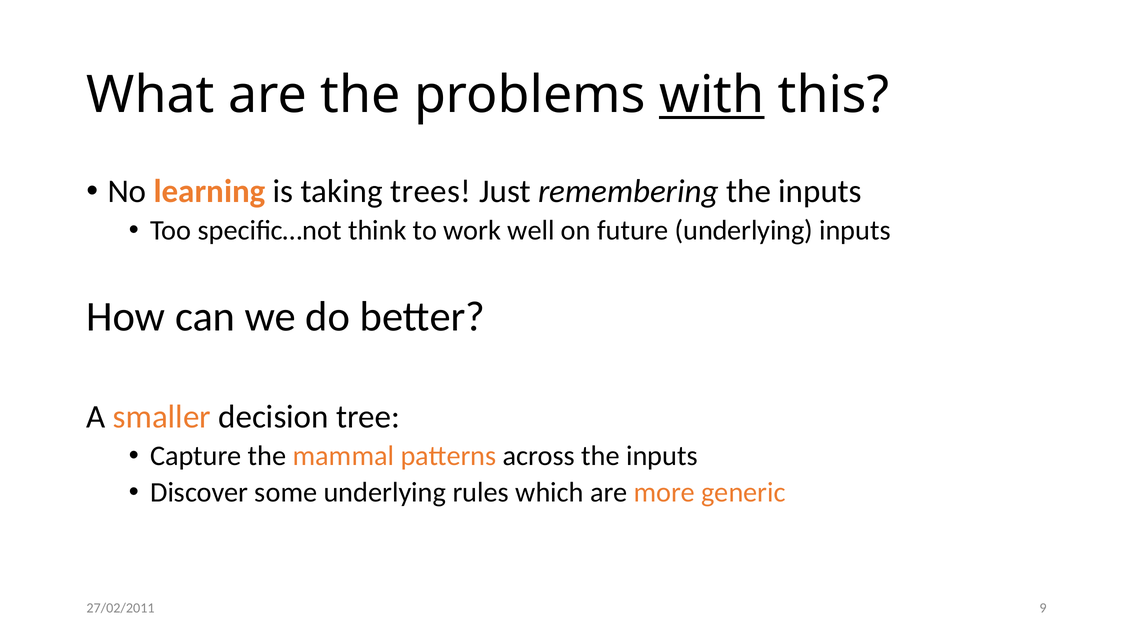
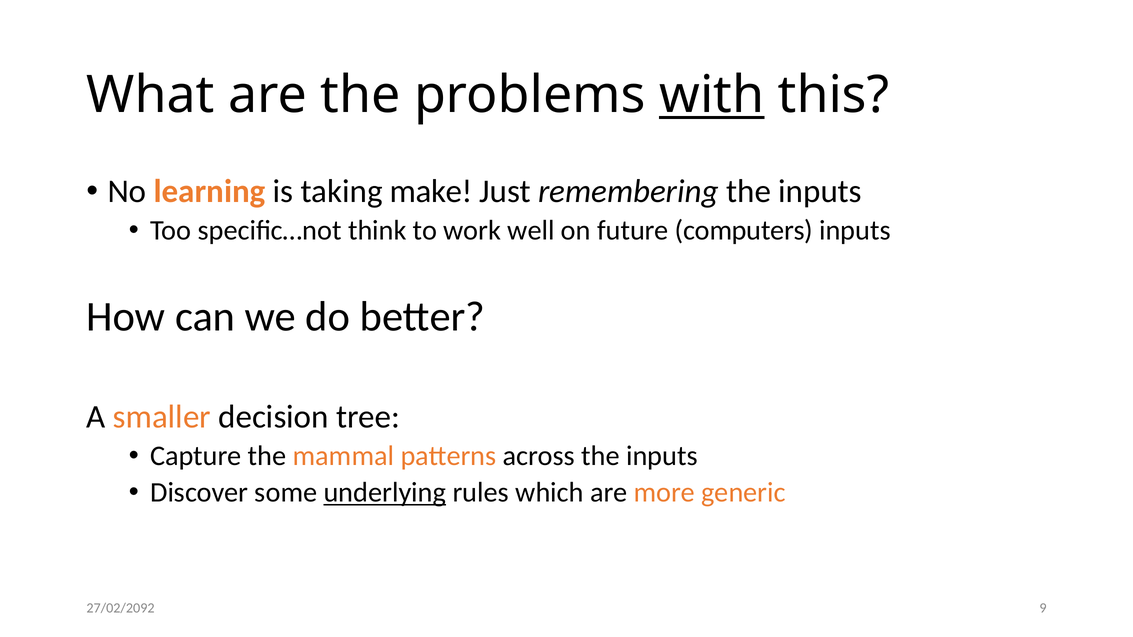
trees: trees -> make
future underlying: underlying -> computers
underlying at (385, 493) underline: none -> present
27/02/2011: 27/02/2011 -> 27/02/2092
